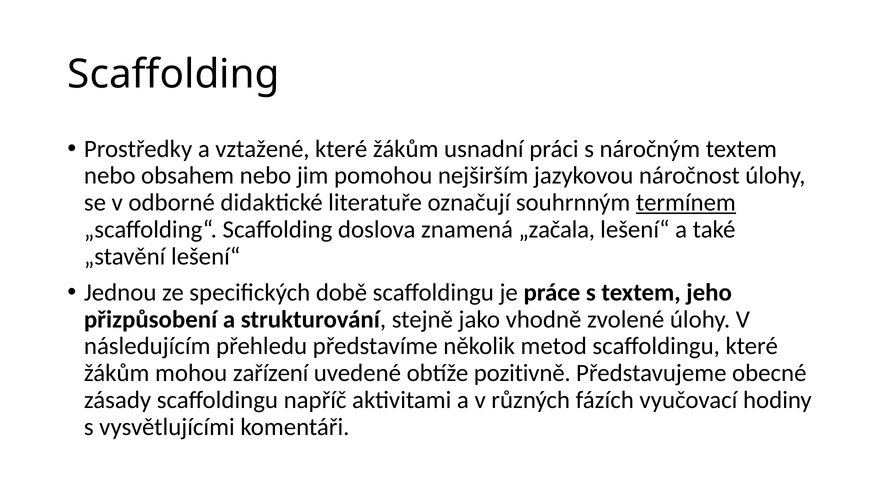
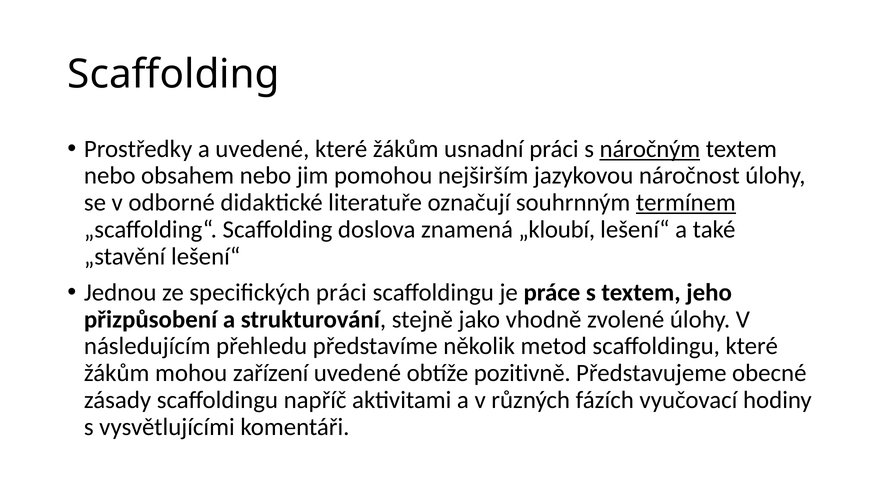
a vztažené: vztažené -> uvedené
náročným underline: none -> present
„začala: „začala -> „kloubí
specifických době: době -> práci
